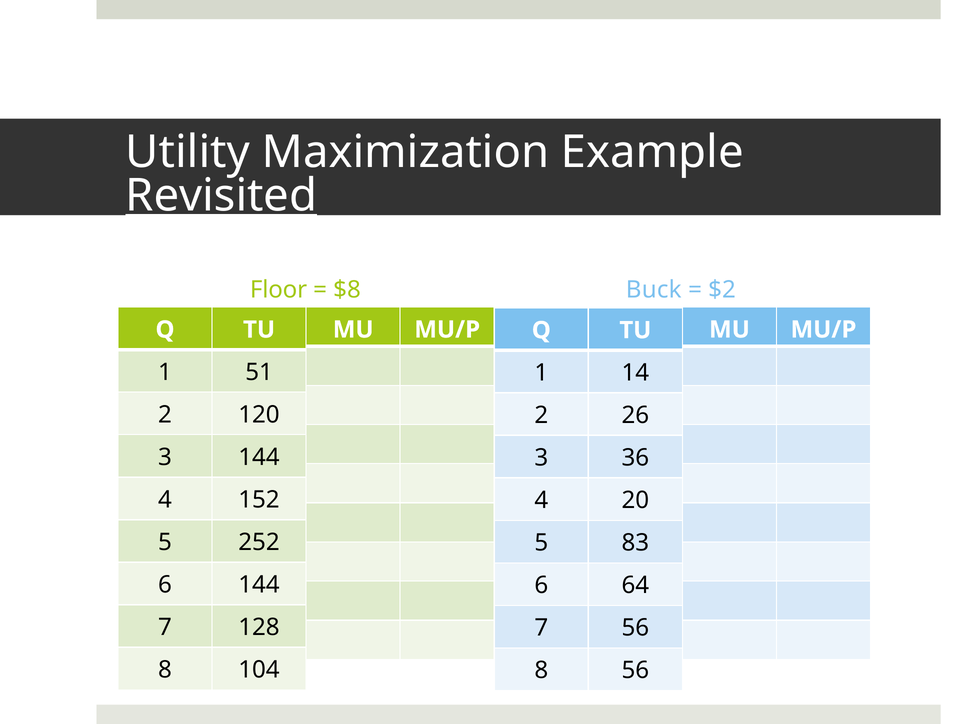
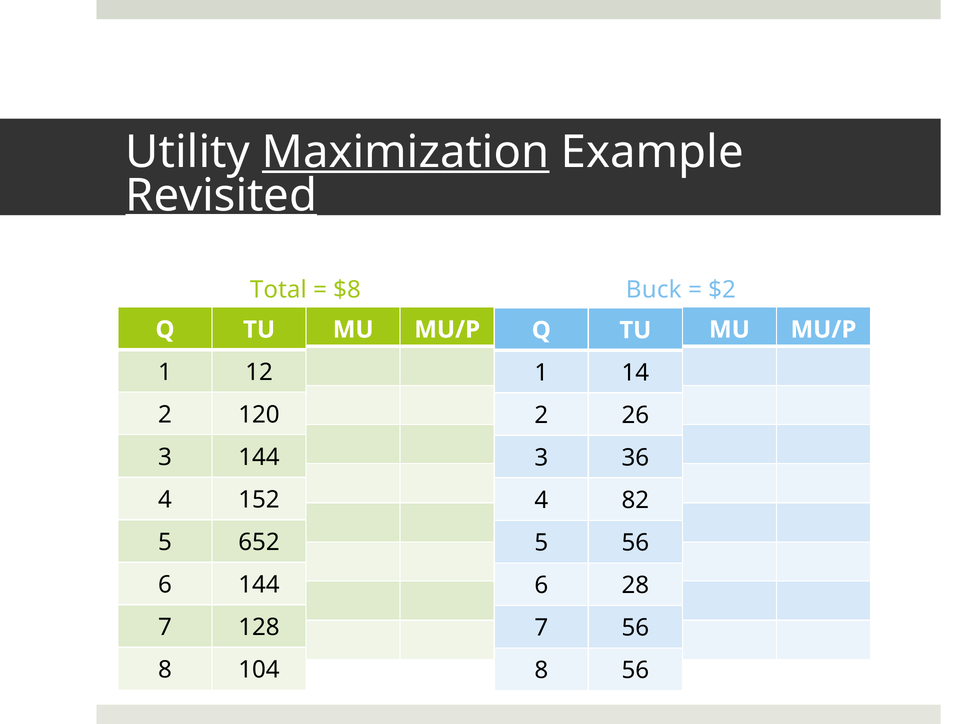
Maximization underline: none -> present
Floor: Floor -> Total
51: 51 -> 12
20: 20 -> 82
252: 252 -> 652
5 83: 83 -> 56
64: 64 -> 28
